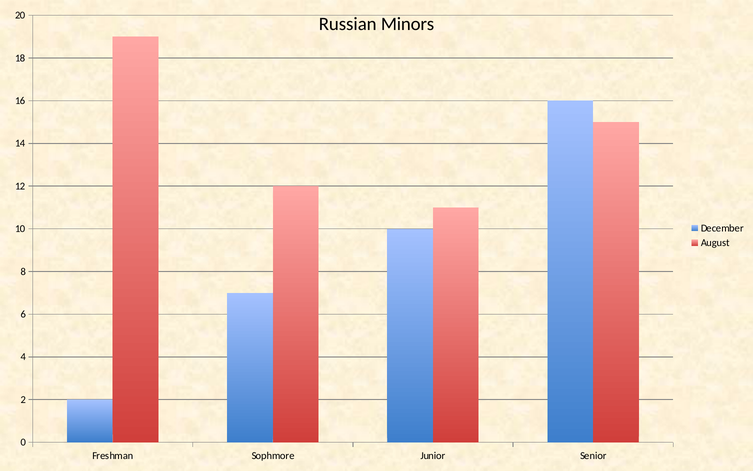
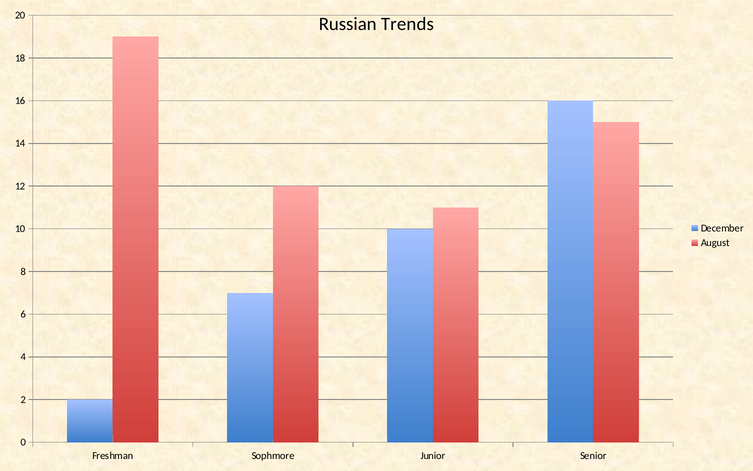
Minors: Minors -> Trends
